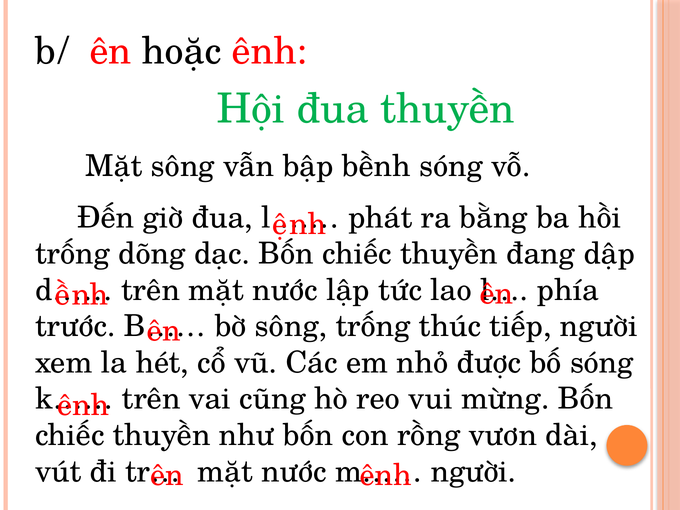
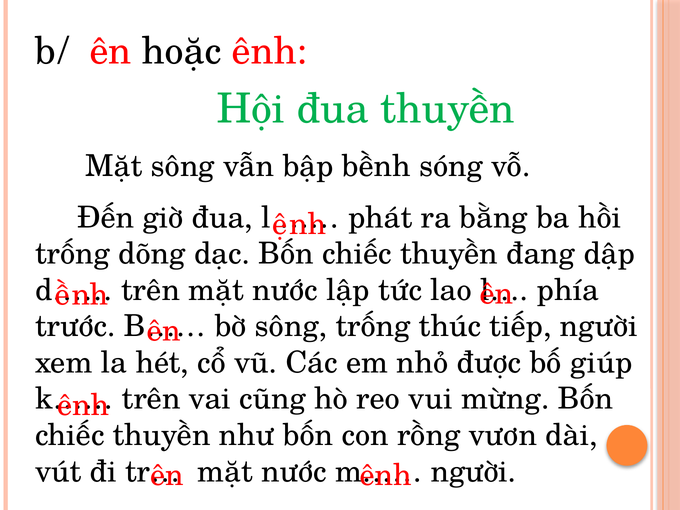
bố sóng: sóng -> giúp
